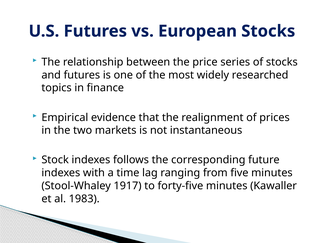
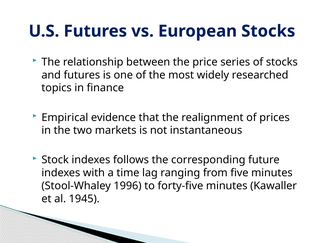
1917: 1917 -> 1996
1983: 1983 -> 1945
